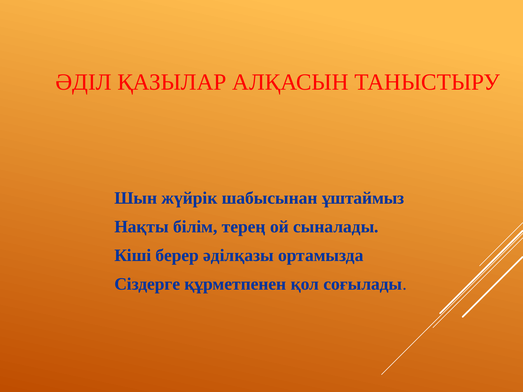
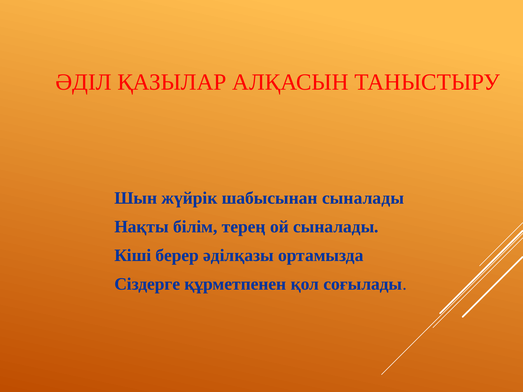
шабысынан ұштаймыз: ұштаймыз -> сыналады
